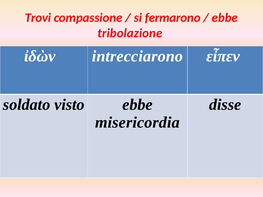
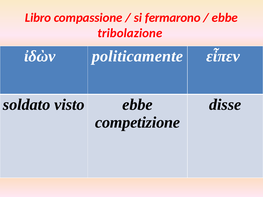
Trovi: Trovi -> Libro
intrecciarono: intrecciarono -> politicamente
misericordia: misericordia -> competizione
